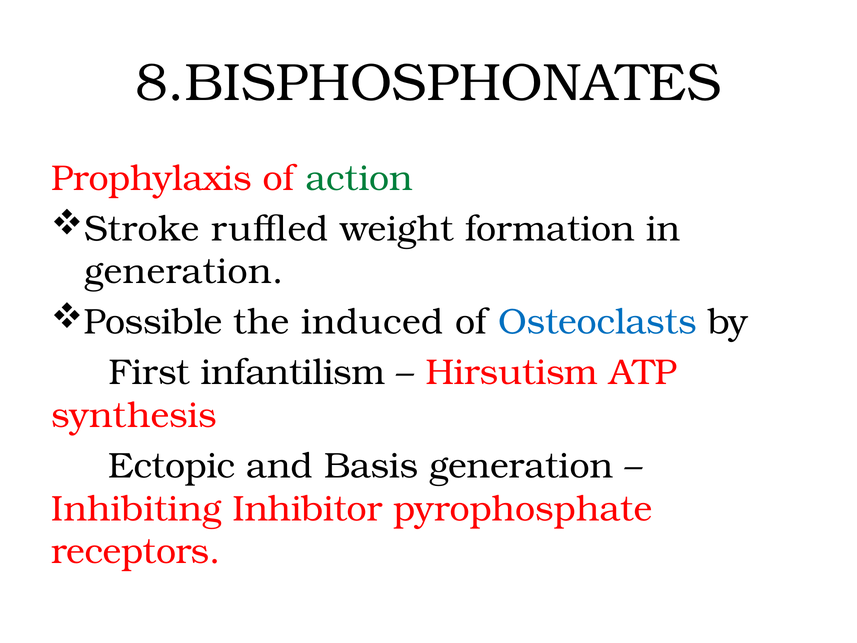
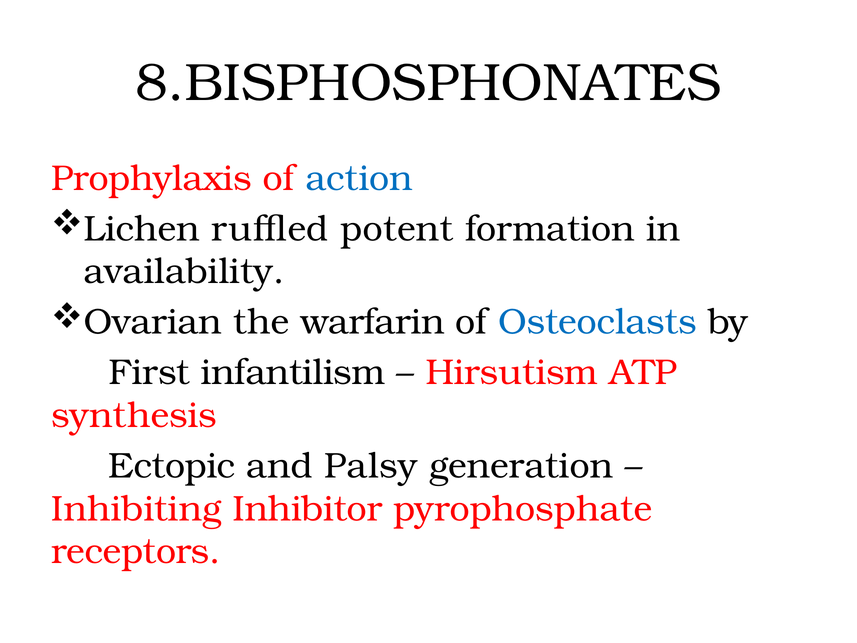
action colour: green -> blue
Stroke: Stroke -> Lichen
weight: weight -> potent
generation at (184, 272): generation -> availability
Possible: Possible -> Ovarian
induced: induced -> warfarin
Basis: Basis -> Palsy
